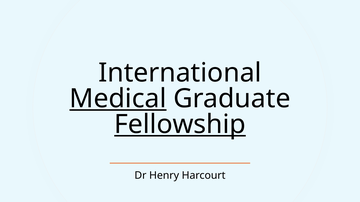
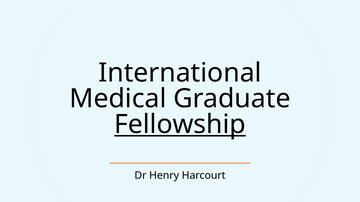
Medical underline: present -> none
